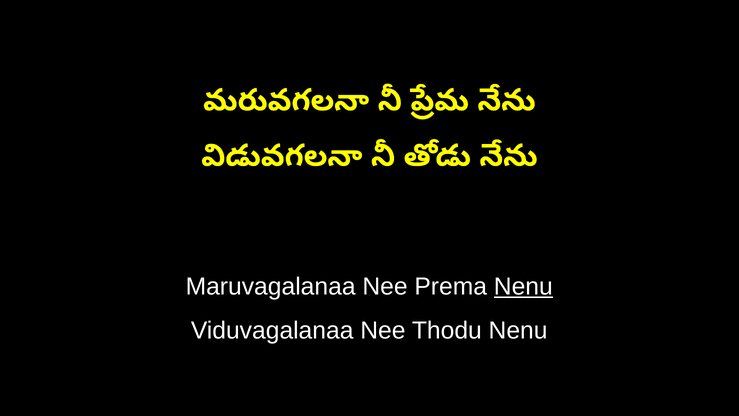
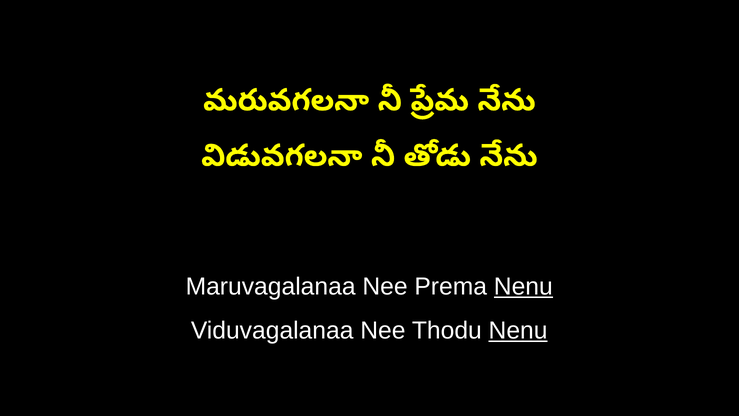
Nenu at (518, 331) underline: none -> present
